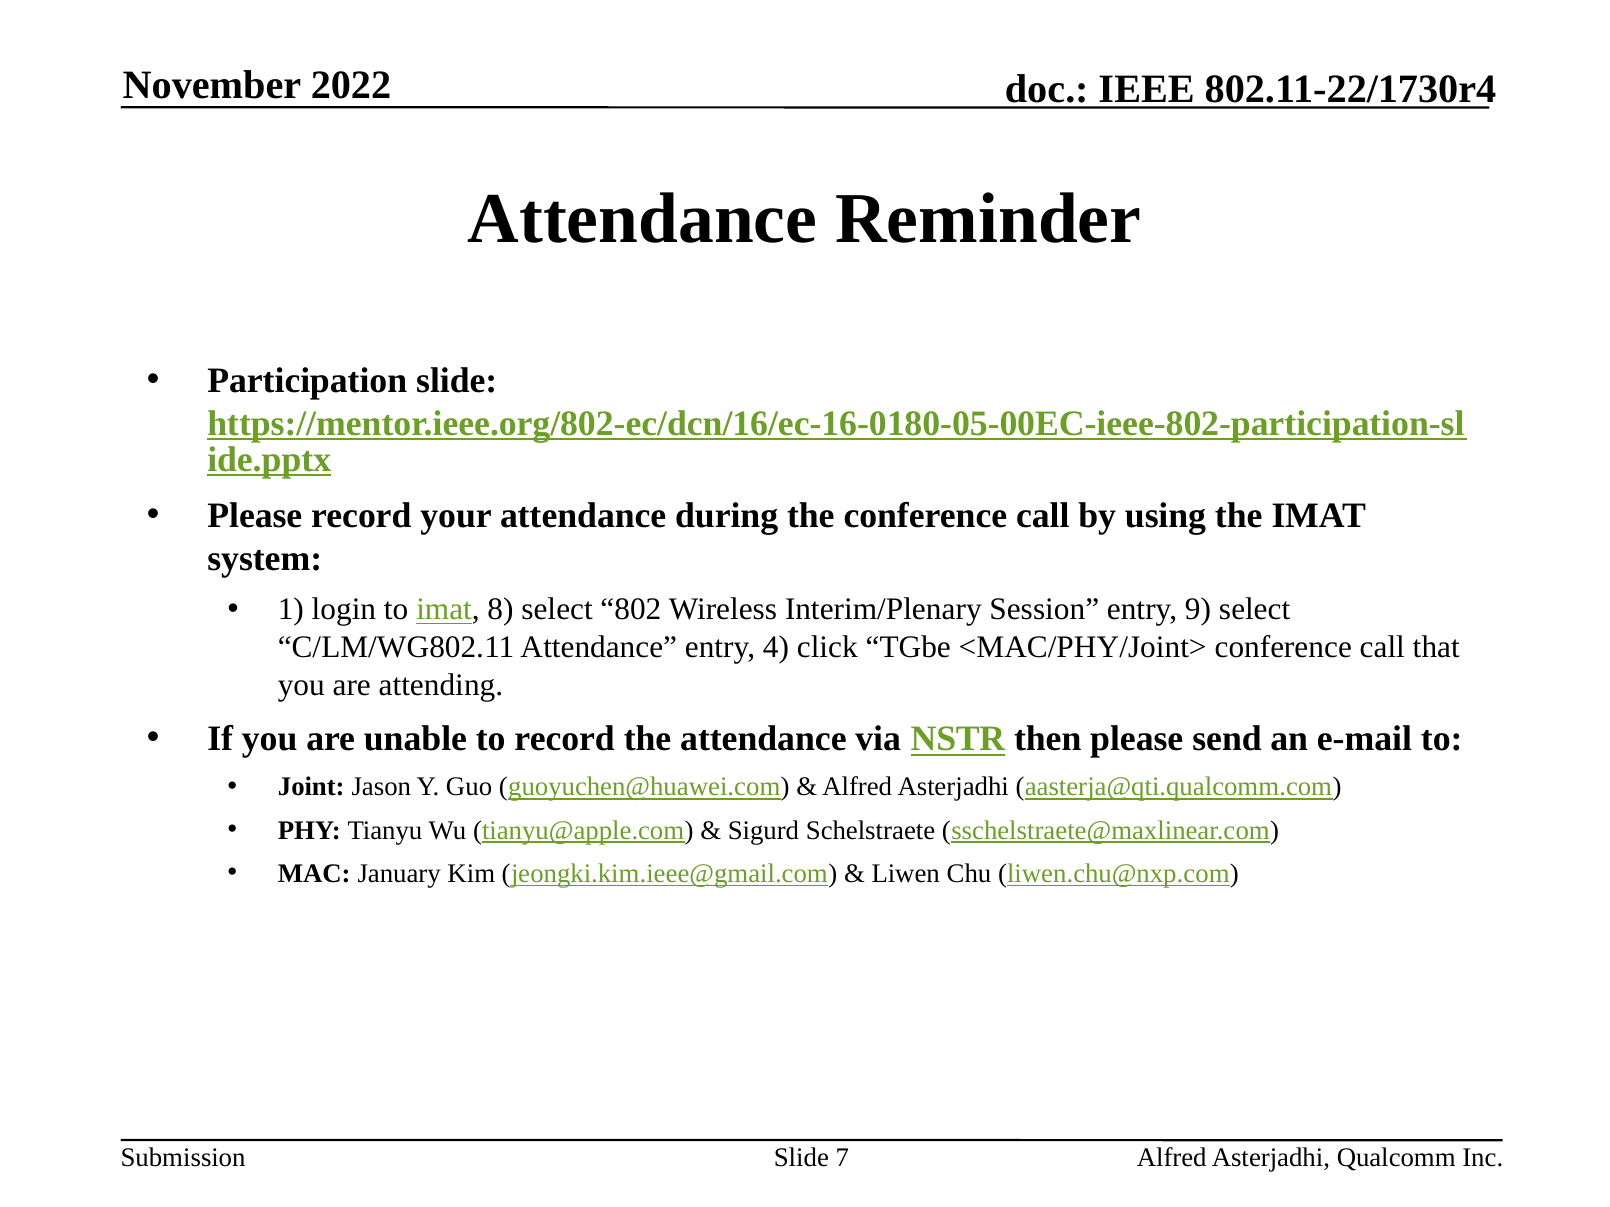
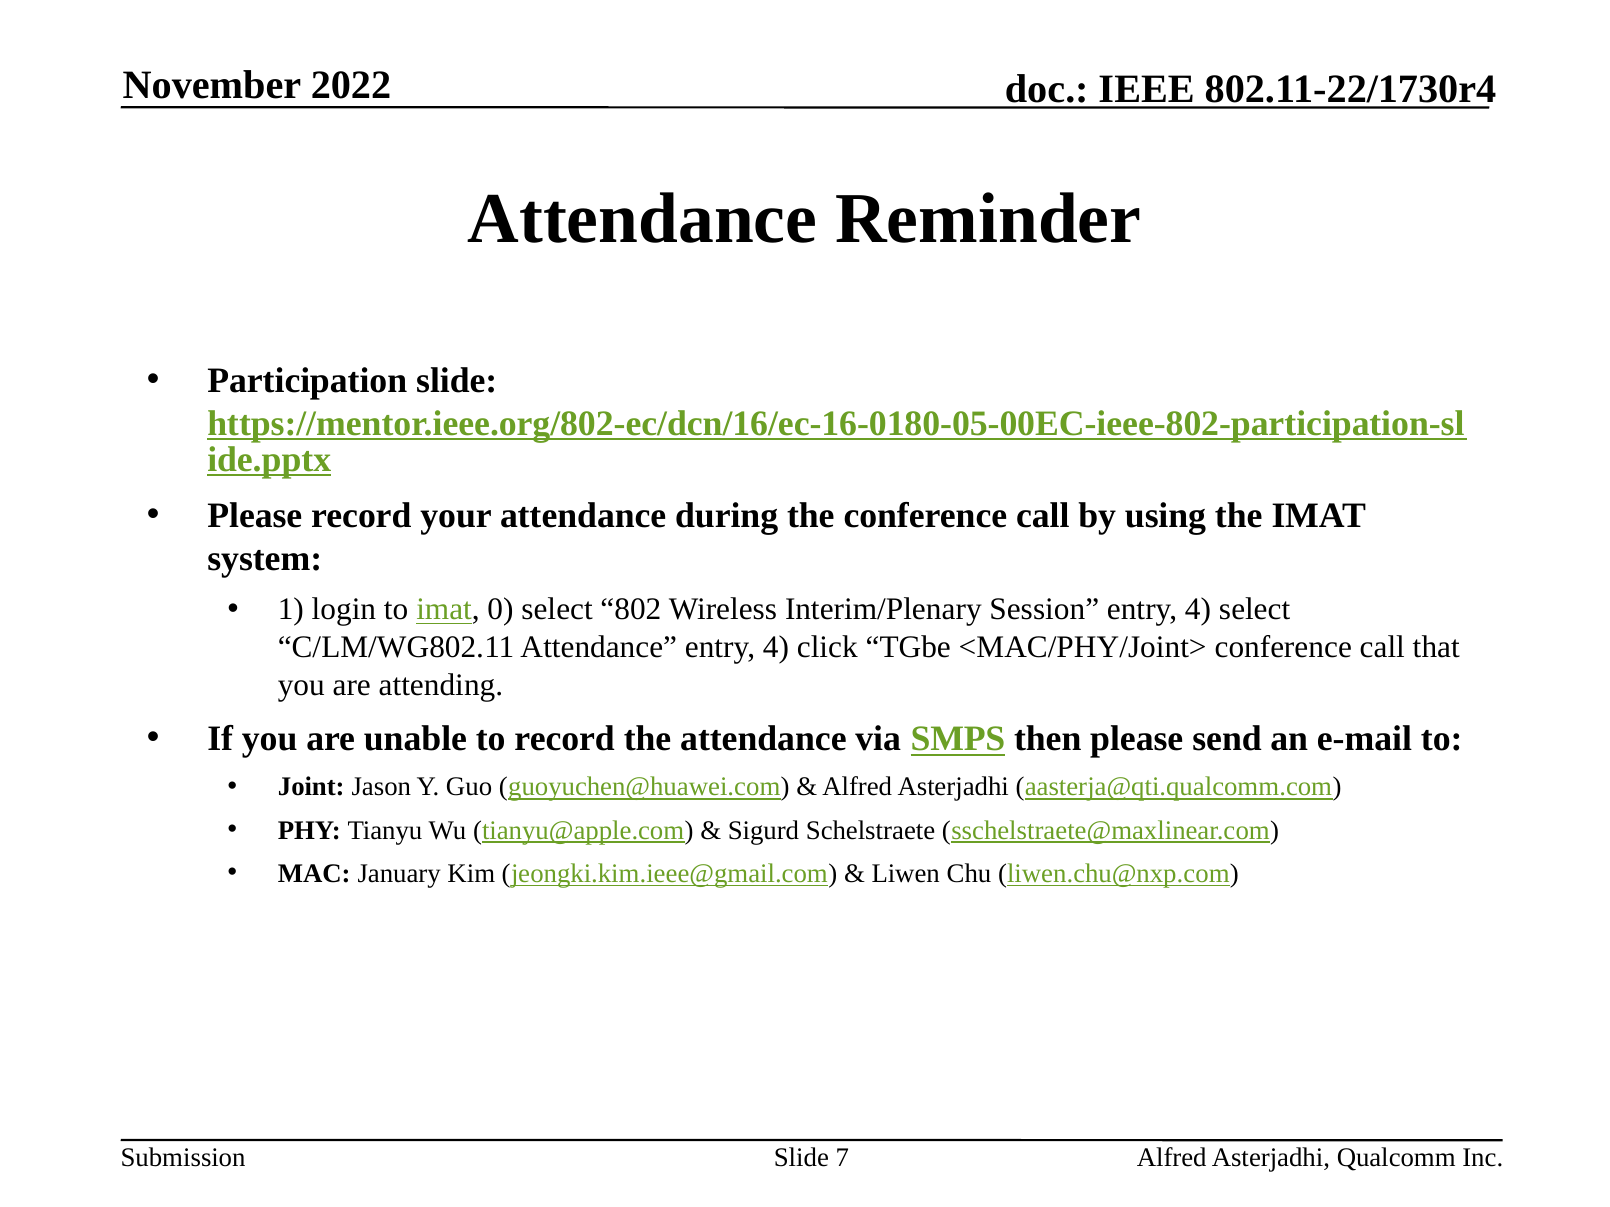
8: 8 -> 0
Session entry 9: 9 -> 4
NSTR: NSTR -> SMPS
